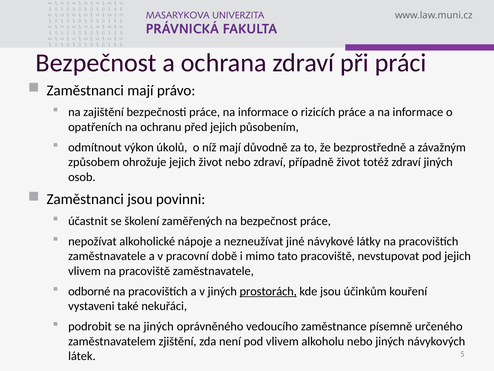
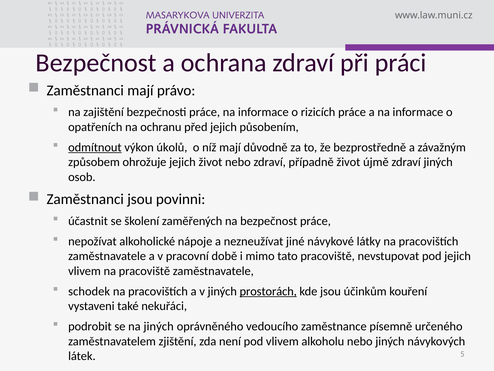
odmítnout underline: none -> present
totéž: totéž -> újmě
odborné: odborné -> schodek
